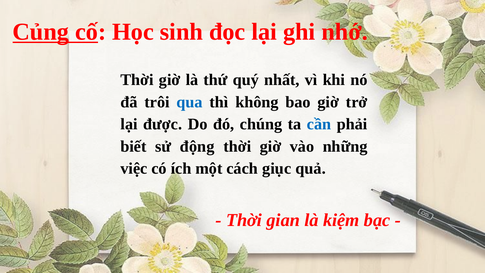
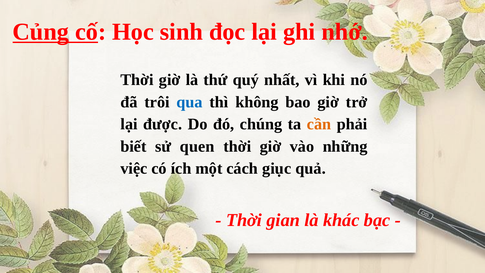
cần colour: blue -> orange
động: động -> quen
kiệm: kiệm -> khác
